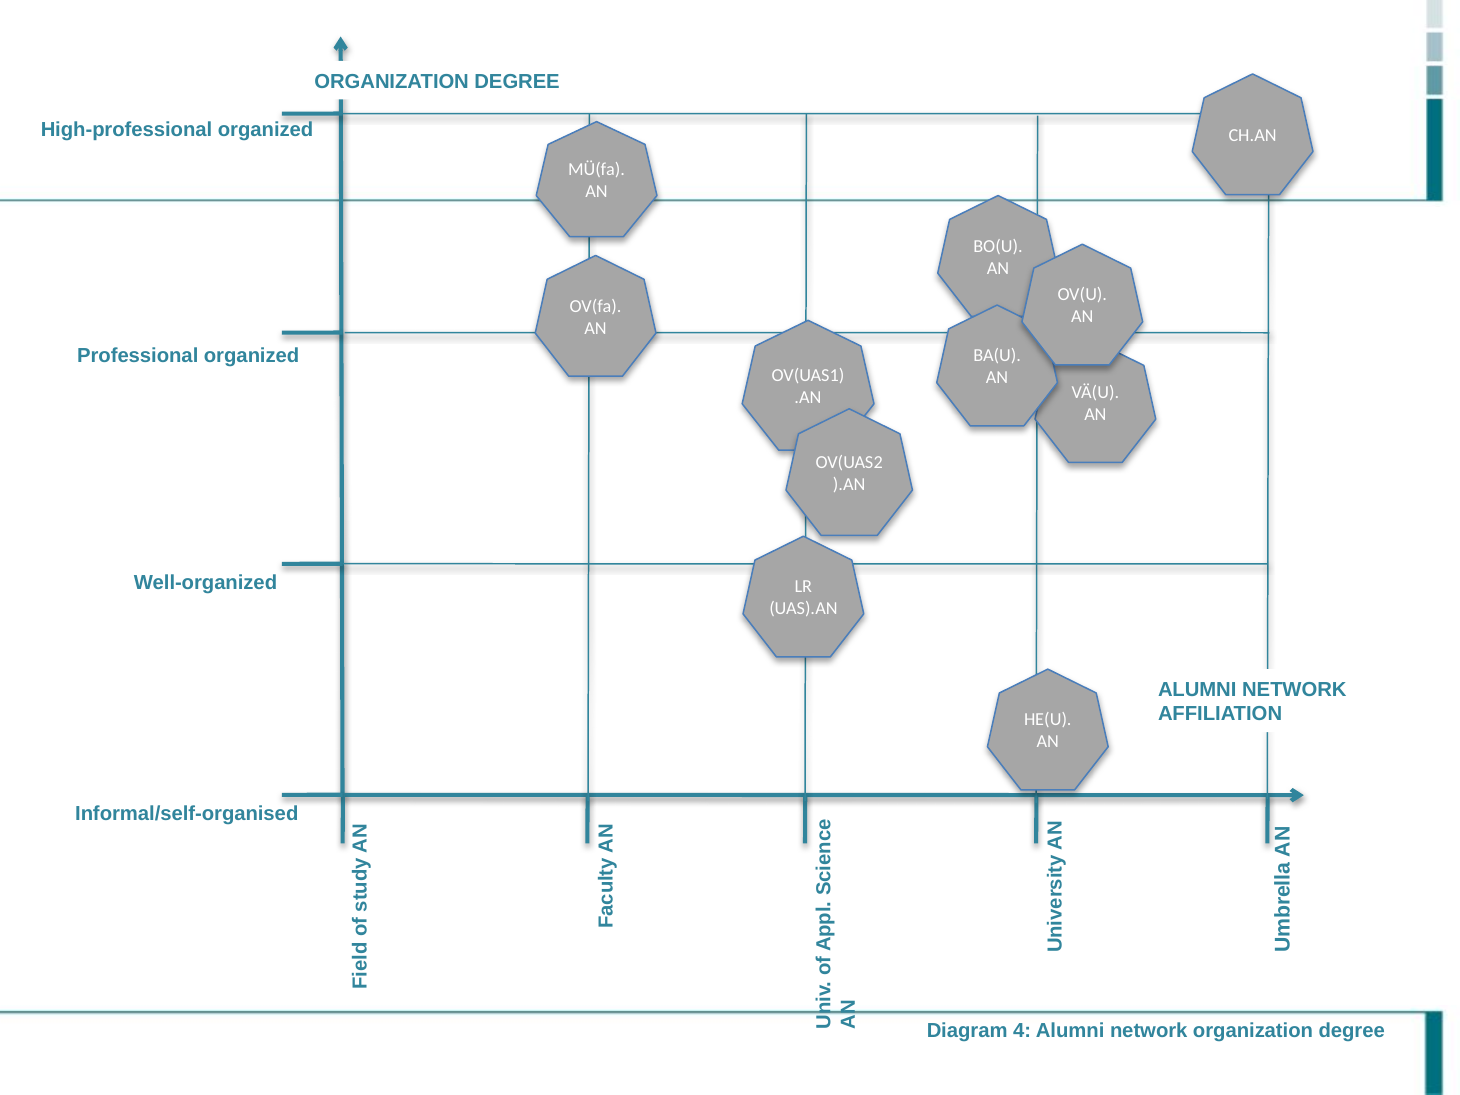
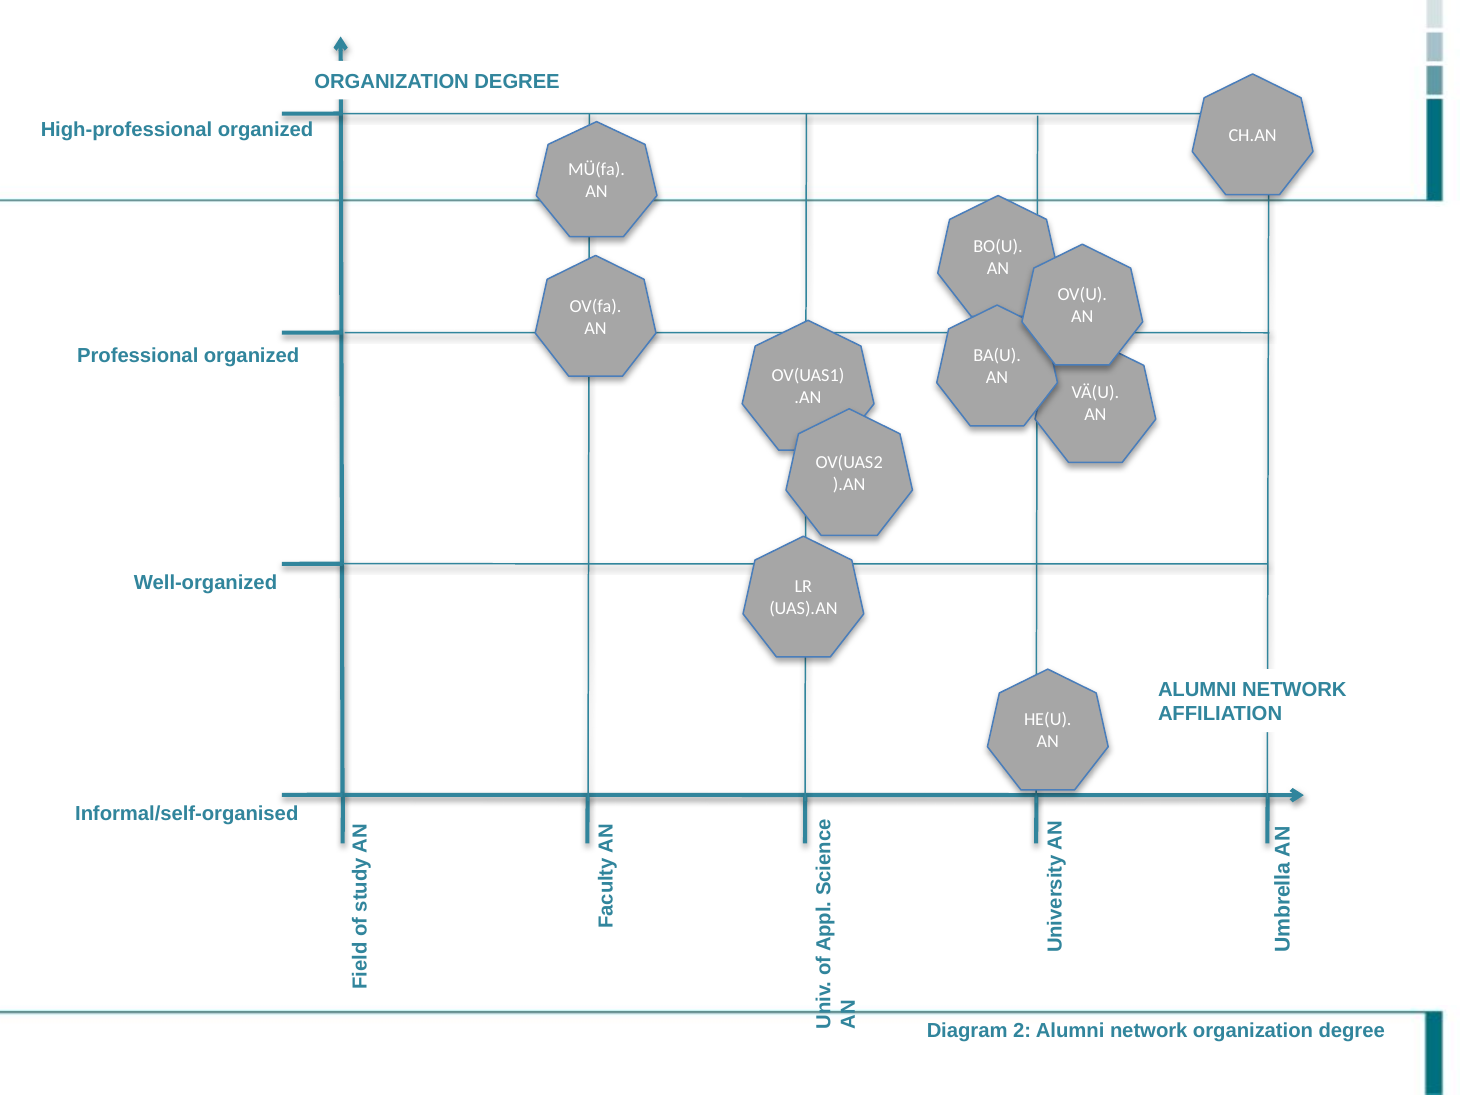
4: 4 -> 2
